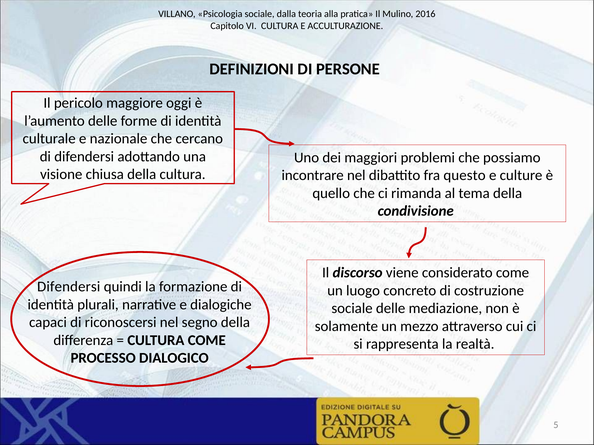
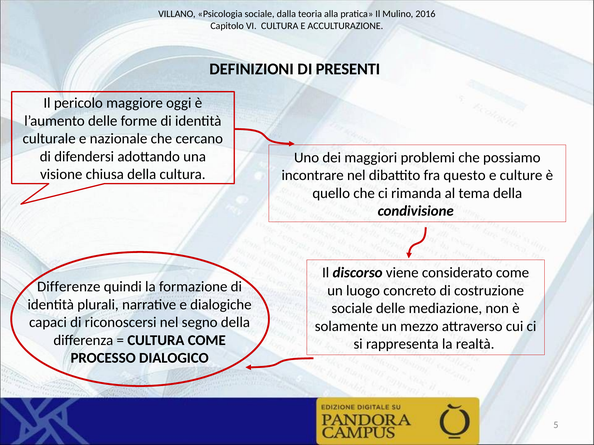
PERSONE: PERSONE -> PRESENTI
Difendersi at (69, 287): Difendersi -> Differenze
